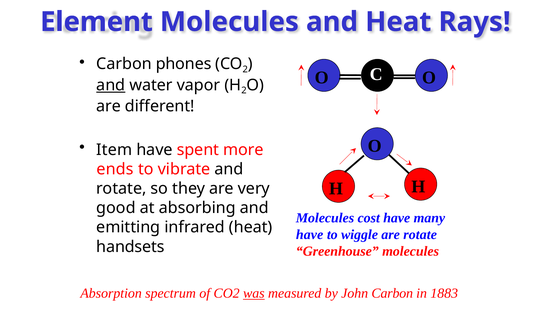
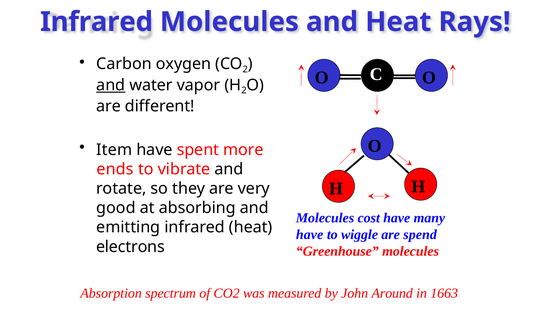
Element at (96, 22): Element -> Infrared
phones: phones -> oxygen
are rotate: rotate -> spend
handsets: handsets -> electrons
was underline: present -> none
John Carbon: Carbon -> Around
1883: 1883 -> 1663
